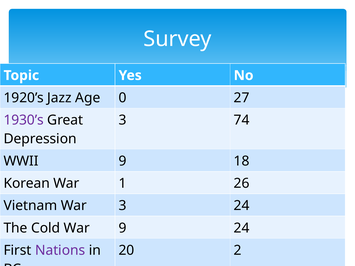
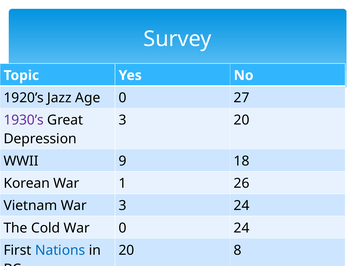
3 74: 74 -> 20
War 9: 9 -> 0
Nations colour: purple -> blue
2: 2 -> 8
